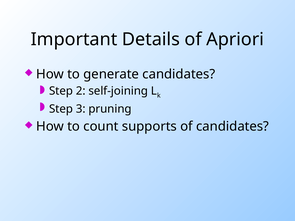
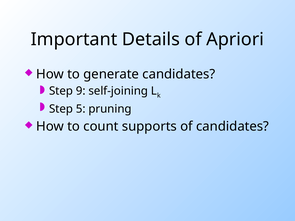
2: 2 -> 9
3: 3 -> 5
